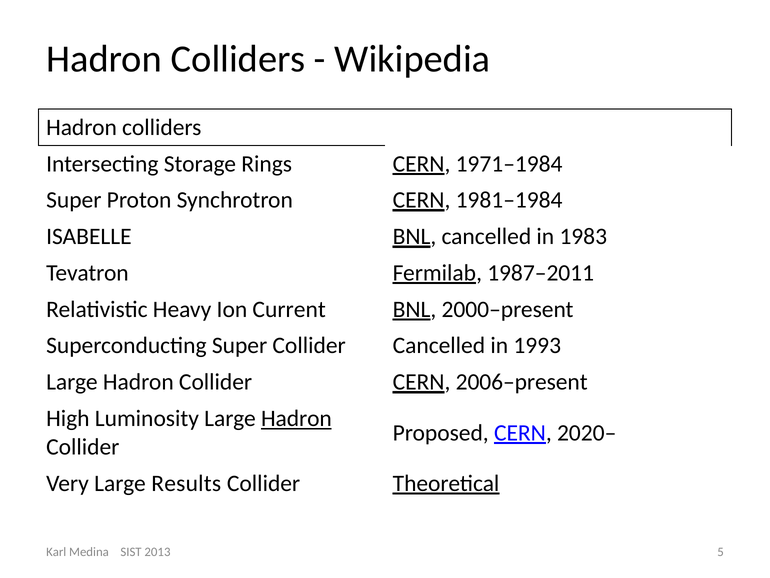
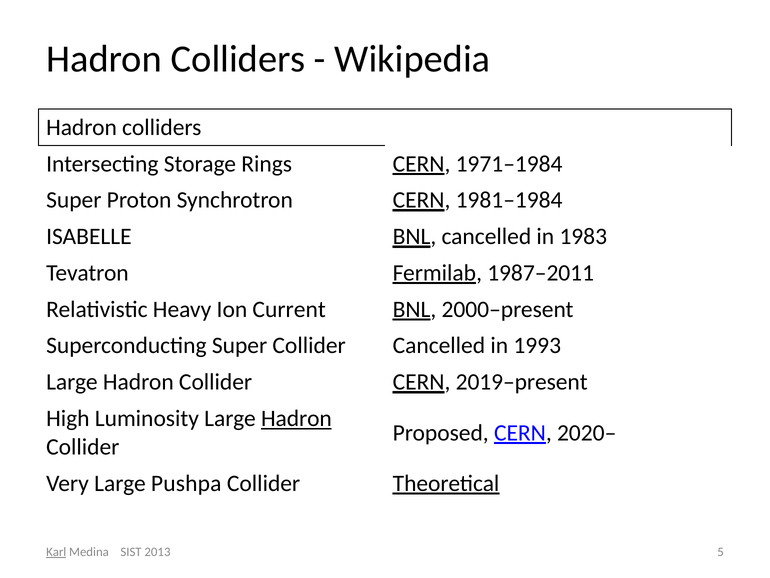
2006–present: 2006–present -> 2019–present
Results: Results -> Pushpa
Karl underline: none -> present
